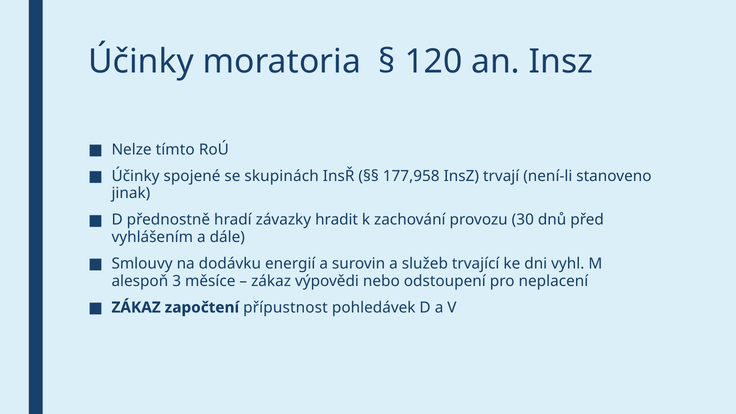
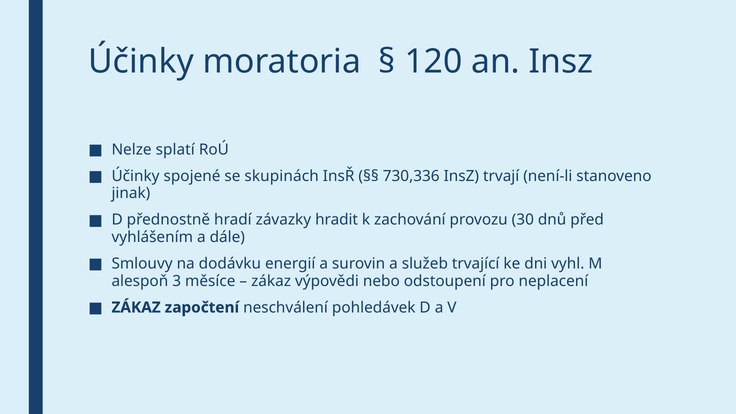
tímto: tímto -> splatí
177,958: 177,958 -> 730,336
přípustnost: přípustnost -> neschválení
